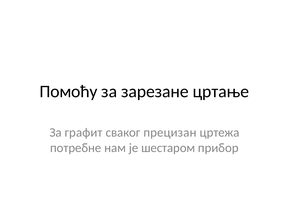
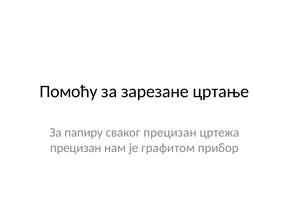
графит: графит -> папиру
потребне at (76, 148): потребне -> прецизан
шестаром: шестаром -> графитом
